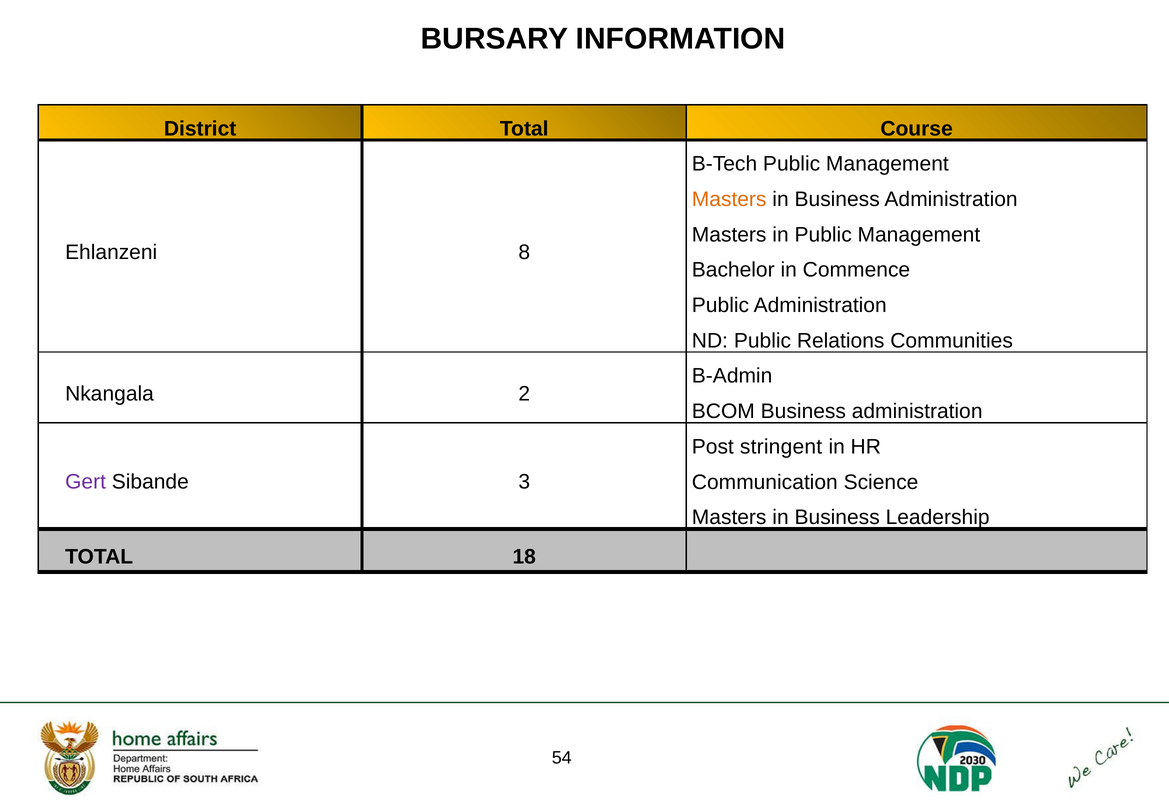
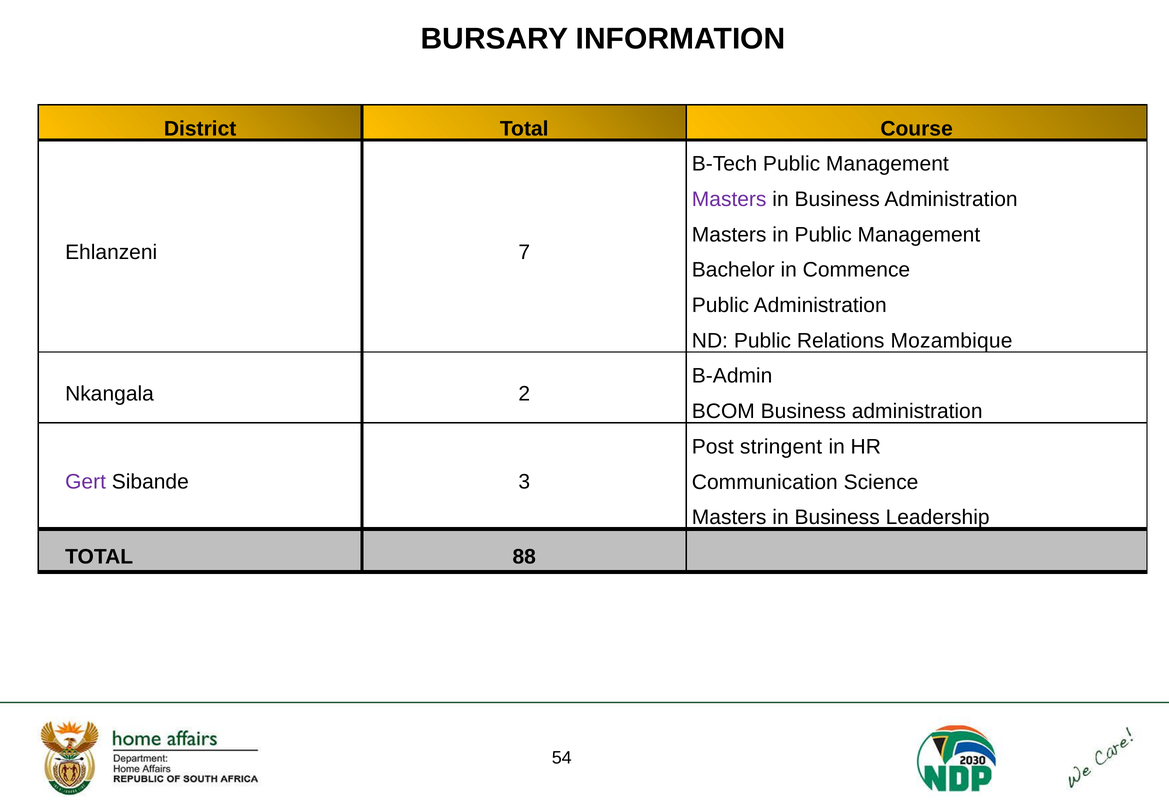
Masters at (729, 199) colour: orange -> purple
8: 8 -> 7
Communities: Communities -> Mozambique
18: 18 -> 88
